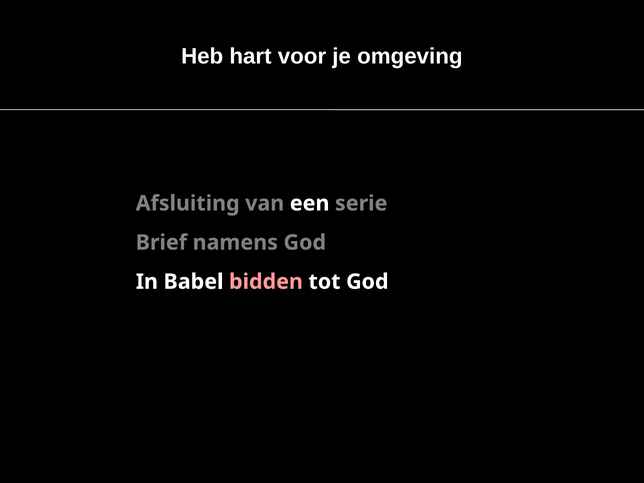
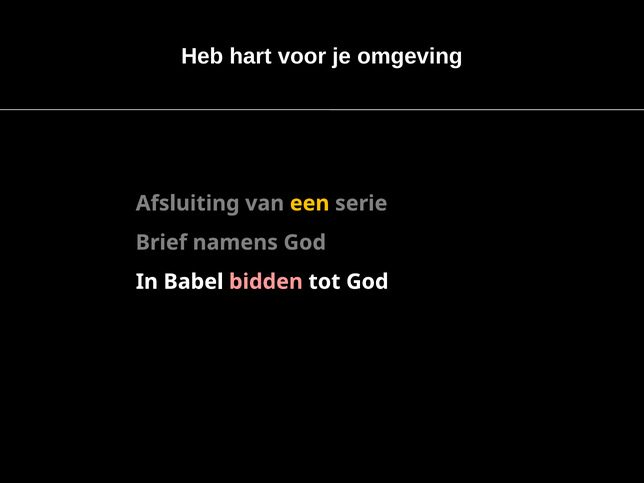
een colour: white -> yellow
